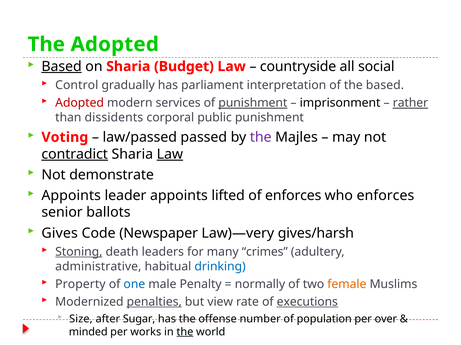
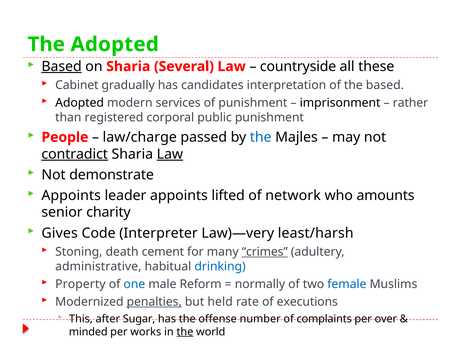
Budget: Budget -> Several
social: social -> these
Control: Control -> Cabinet
parliament: parliament -> candidates
Adopted at (80, 103) colour: red -> black
punishment at (253, 103) underline: present -> none
rather underline: present -> none
dissidents: dissidents -> registered
Voting: Voting -> People
law/passed: law/passed -> law/charge
the at (261, 138) colour: purple -> blue
of enforces: enforces -> network
who enforces: enforces -> amounts
ballots: ballots -> charity
Newspaper: Newspaper -> Interpreter
gives/harsh: gives/harsh -> least/harsh
Stoning underline: present -> none
leaders: leaders -> cement
crimes underline: none -> present
Penalty: Penalty -> Reform
female colour: orange -> blue
view: view -> held
executions underline: present -> none
Size: Size -> This
population: population -> complaints
